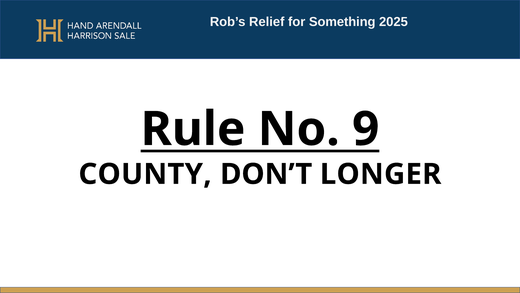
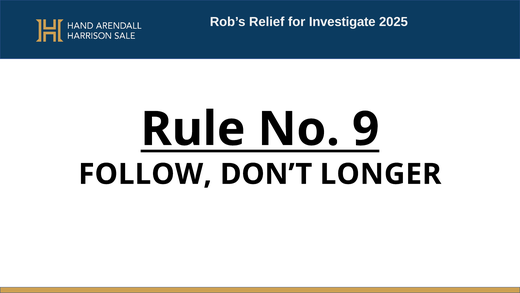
Something: Something -> Investigate
COUNTY: COUNTY -> FOLLOW
